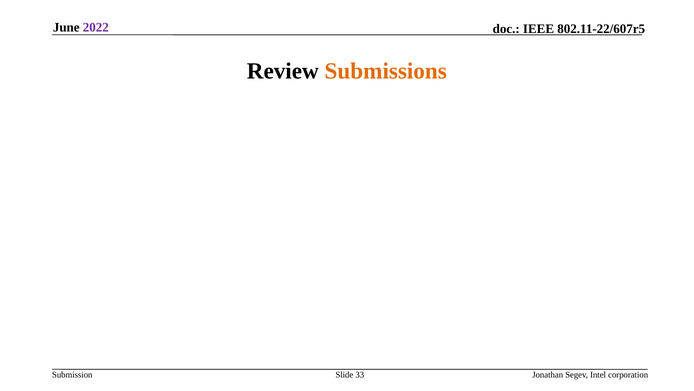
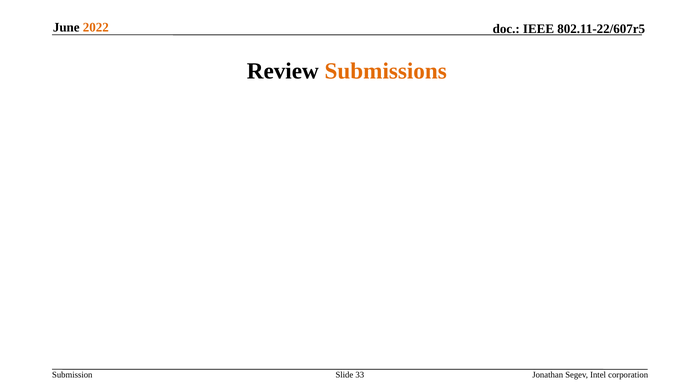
2022 colour: purple -> orange
